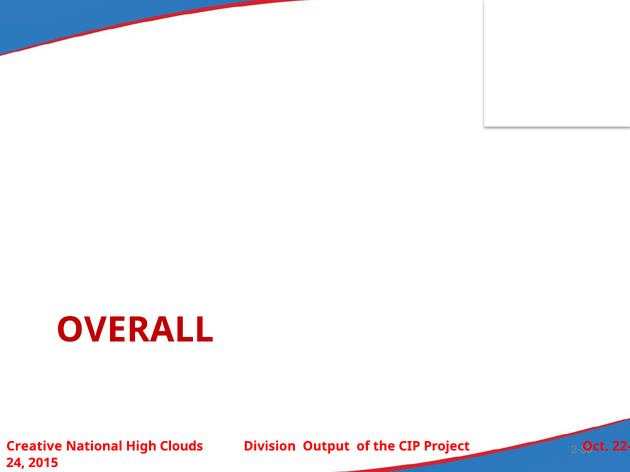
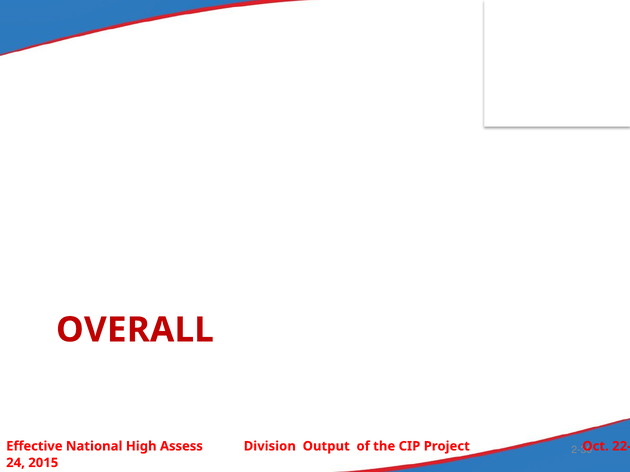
Creative: Creative -> Effective
Clouds: Clouds -> Assess
